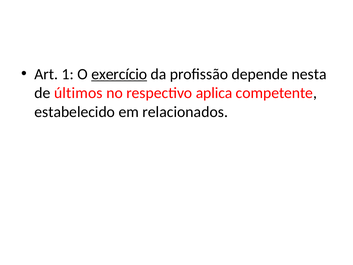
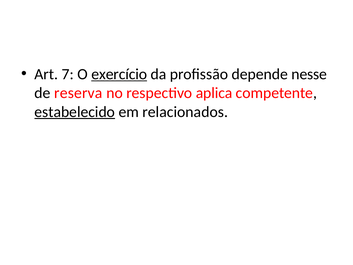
1: 1 -> 7
nesta: nesta -> nesse
últimos: últimos -> reserva
estabelecido underline: none -> present
